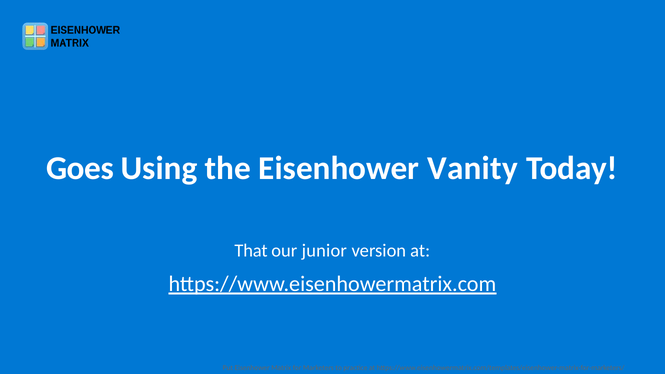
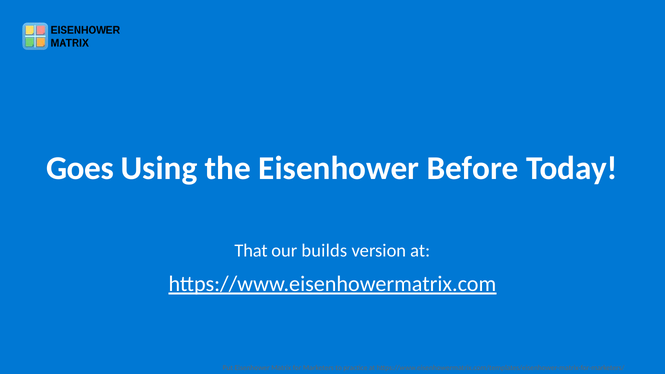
Vanity: Vanity -> Before
junior: junior -> builds
